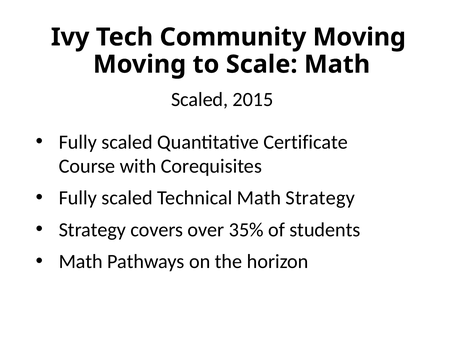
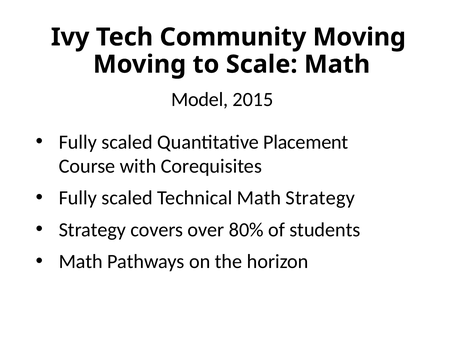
Scaled at (200, 100): Scaled -> Model
Certificate: Certificate -> Placement
35%: 35% -> 80%
